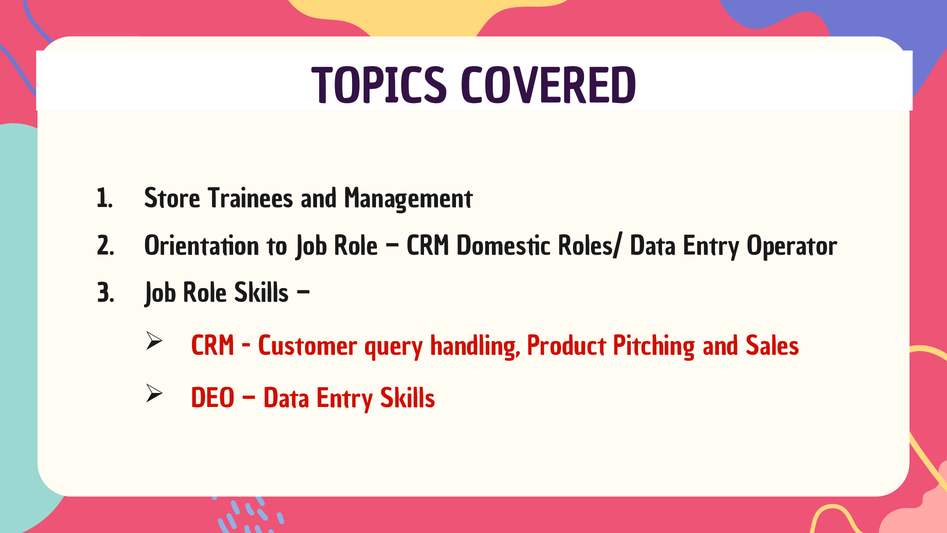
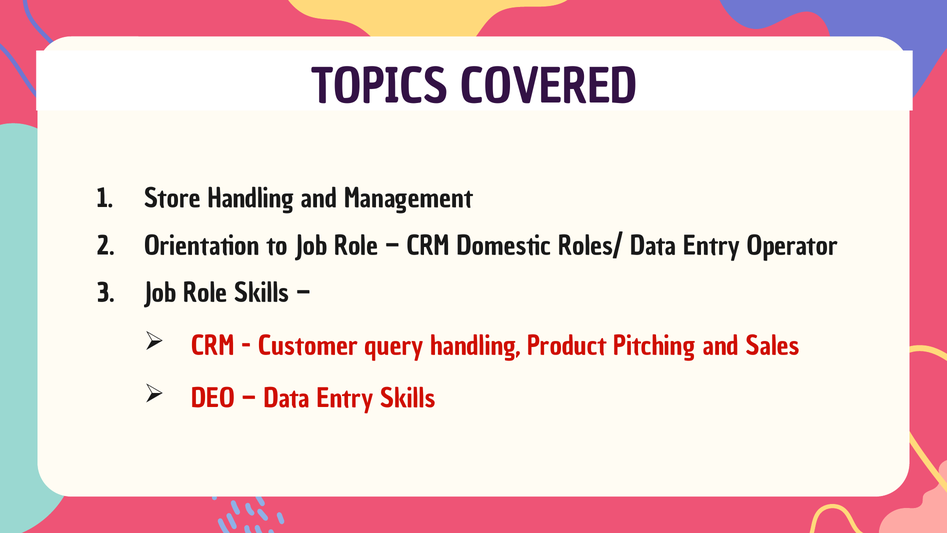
Store Trainees: Trainees -> Handling
